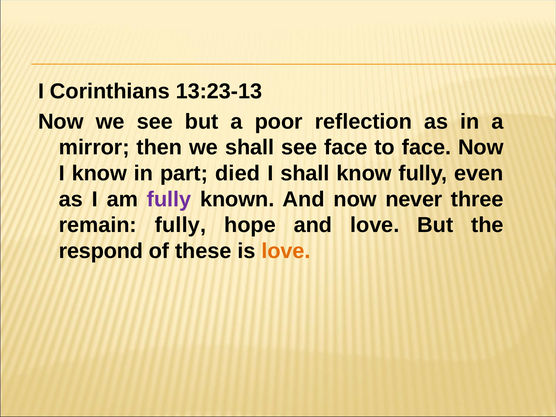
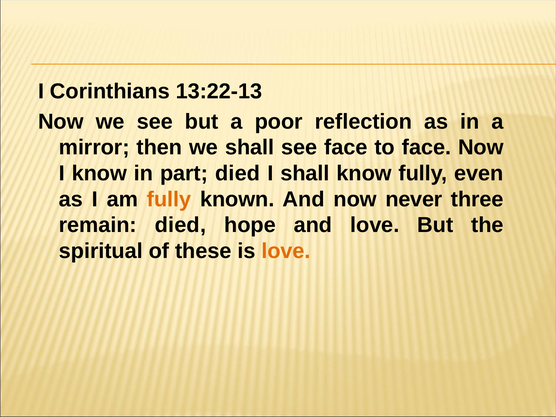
13:23-13: 13:23-13 -> 13:22-13
fully at (169, 199) colour: purple -> orange
remain fully: fully -> died
respond: respond -> spiritual
